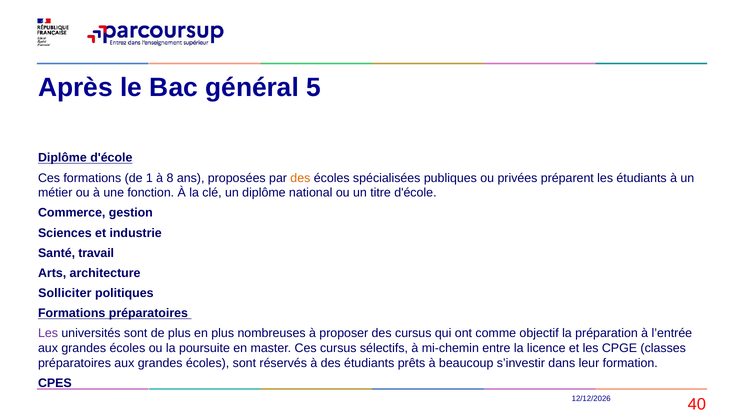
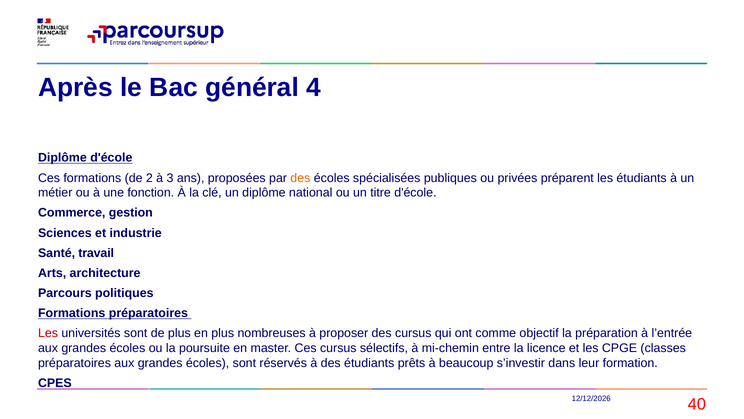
5: 5 -> 4
1: 1 -> 2
8: 8 -> 3
Solliciter: Solliciter -> Parcours
Les at (48, 333) colour: purple -> red
